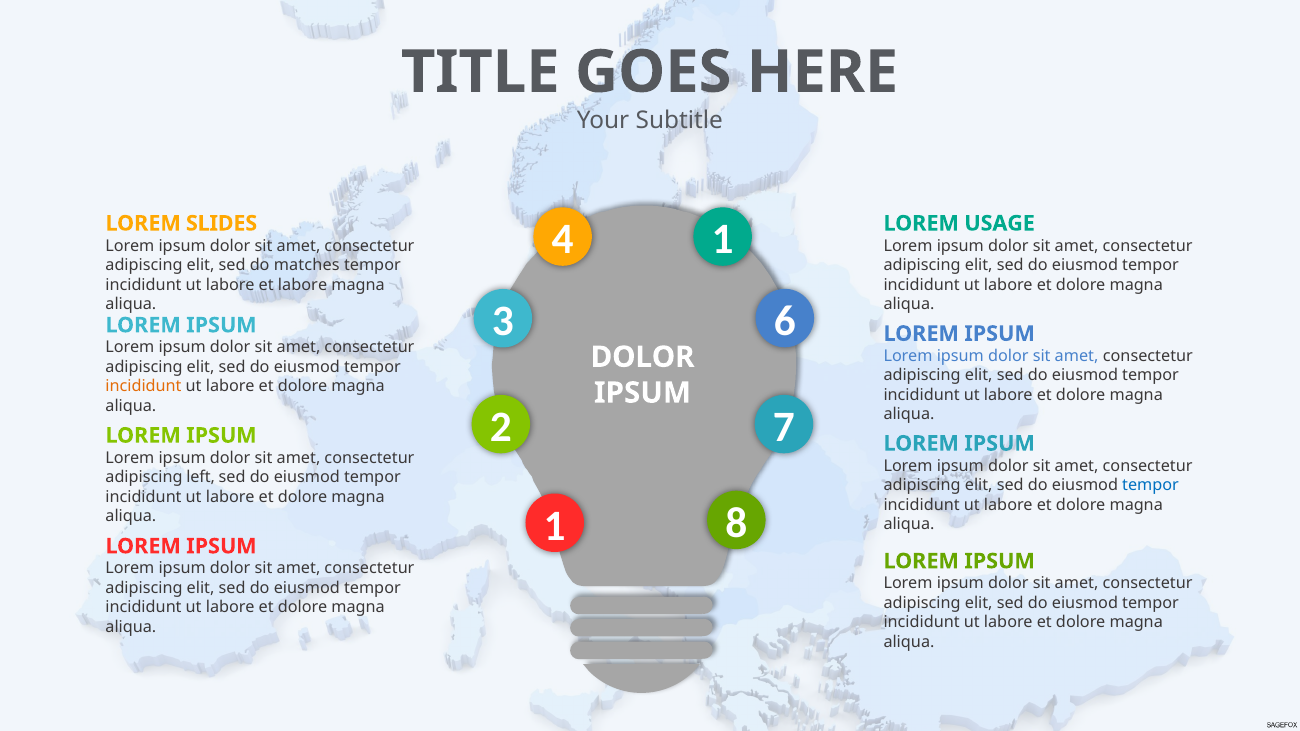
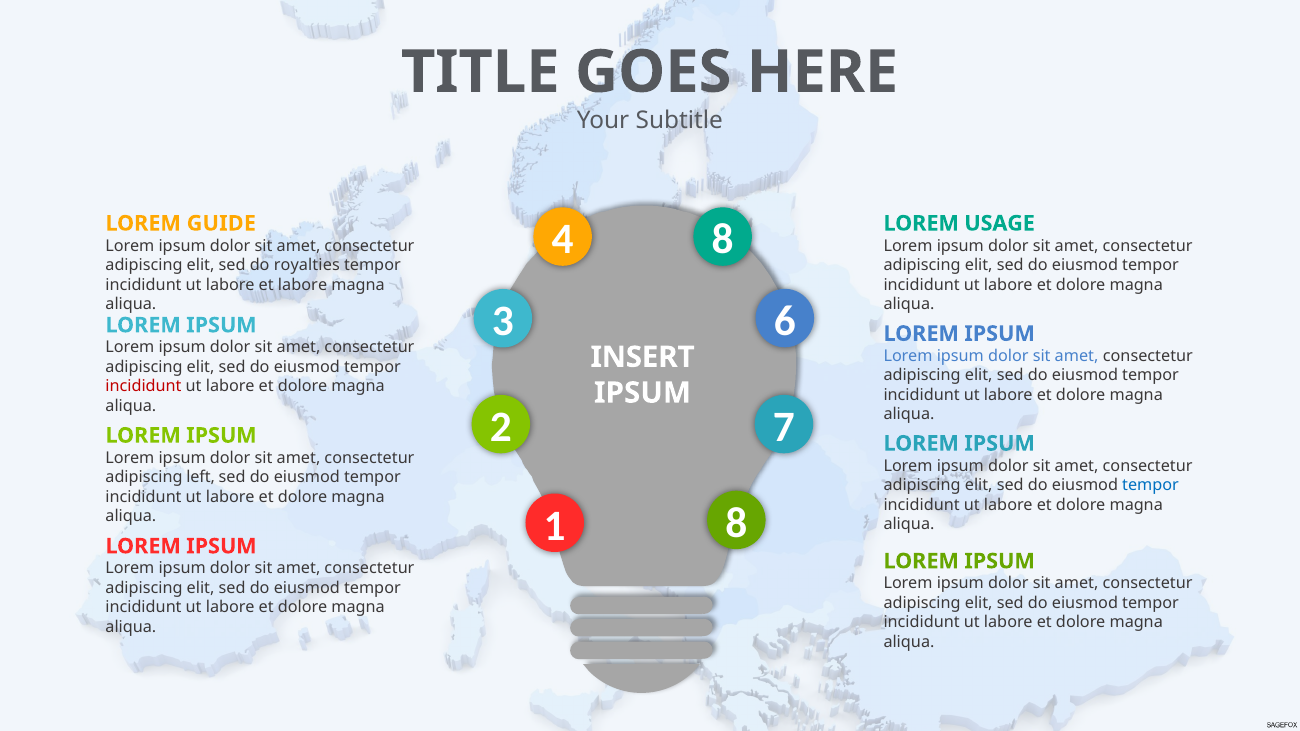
SLIDES: SLIDES -> GUIDE
4 1: 1 -> 8
matches: matches -> royalties
DOLOR at (643, 357): DOLOR -> INSERT
incididunt at (143, 387) colour: orange -> red
